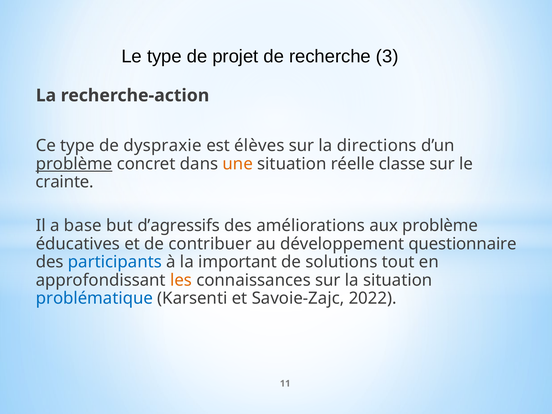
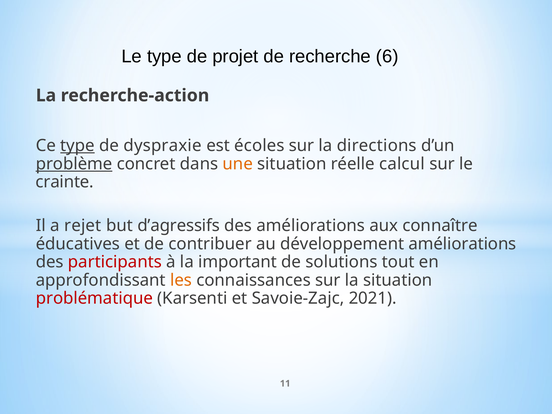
3: 3 -> 6
type at (77, 146) underline: none -> present
élèves: élèves -> écoles
classe: classe -> calcul
base: base -> rejet
aux problème: problème -> connaître
développement questionnaire: questionnaire -> améliorations
participants colour: blue -> red
problématique colour: blue -> red
2022: 2022 -> 2021
